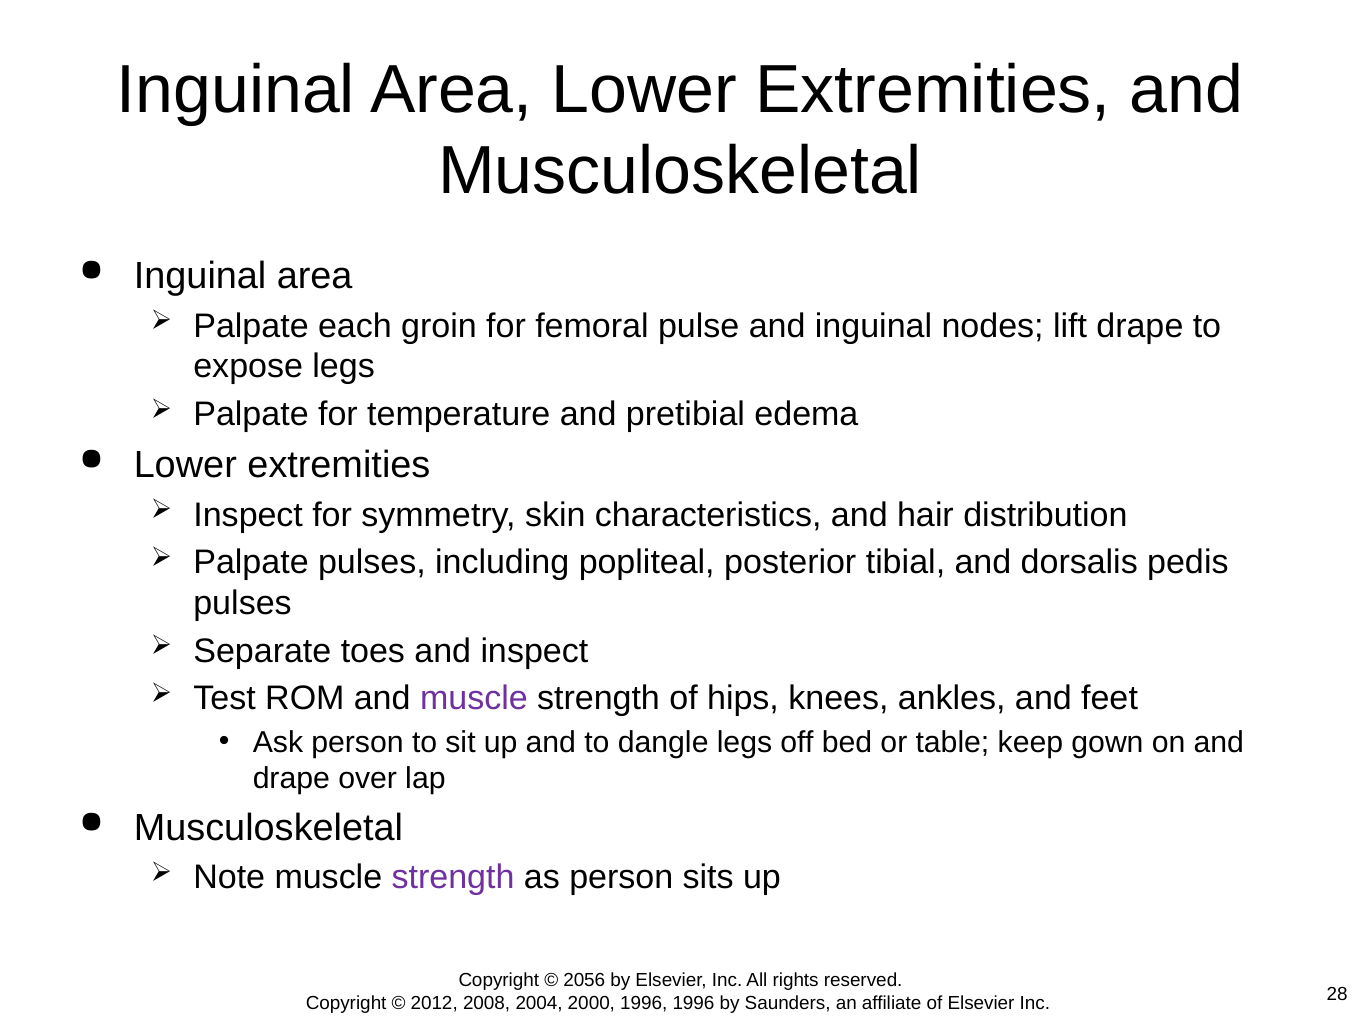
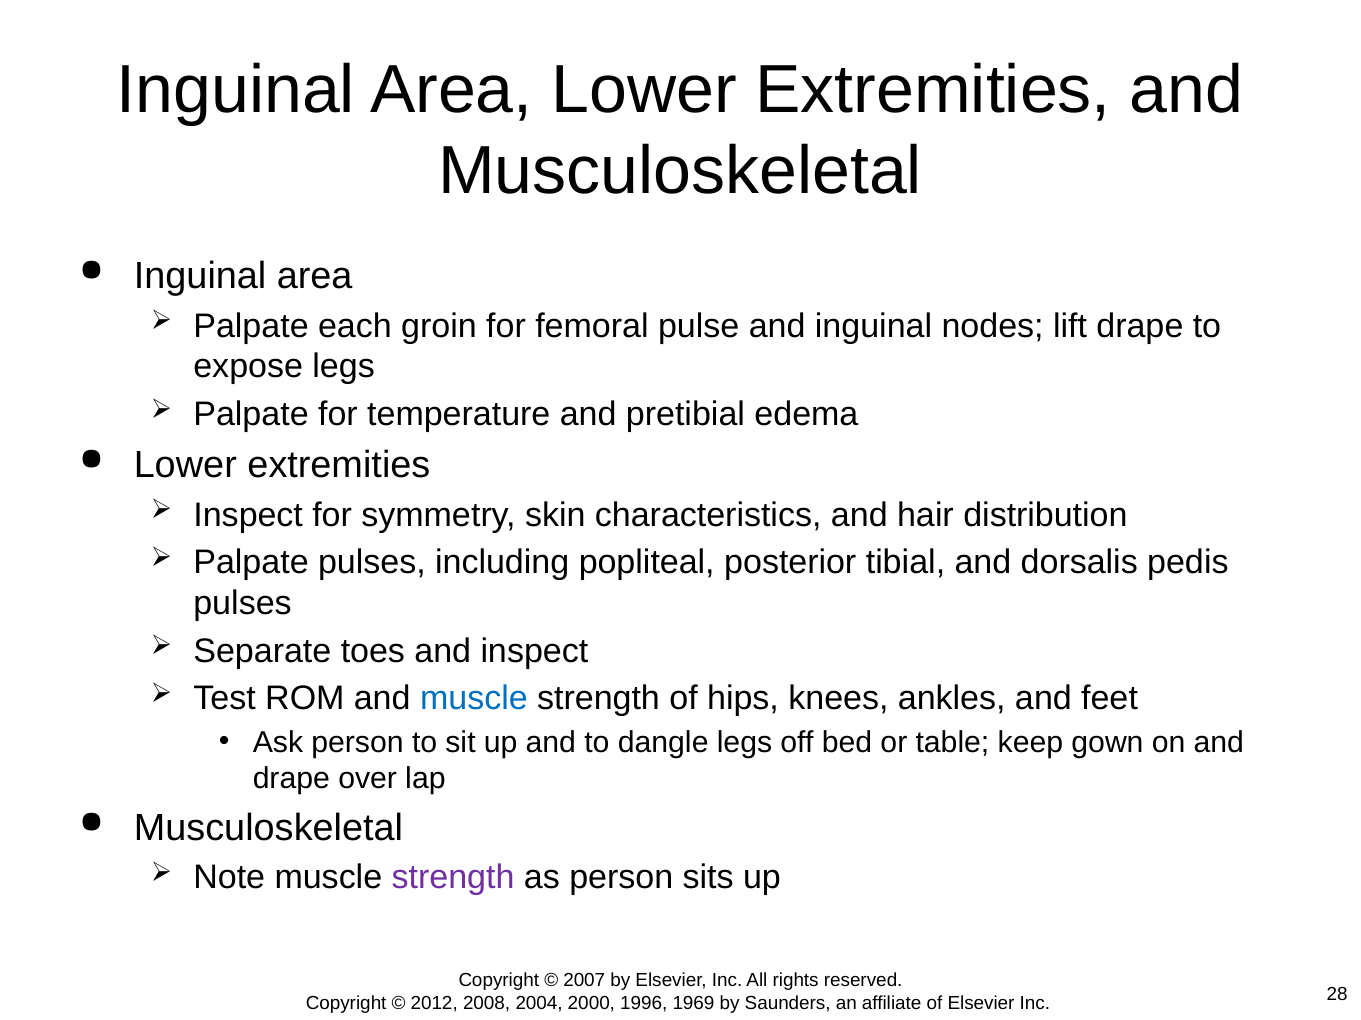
muscle at (474, 699) colour: purple -> blue
2056: 2056 -> 2007
1996 1996: 1996 -> 1969
